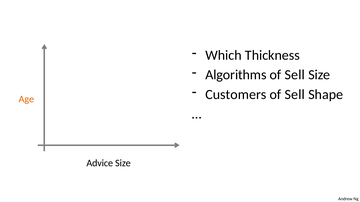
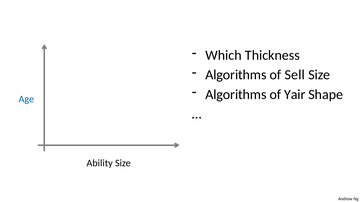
Customers at (236, 95): Customers -> Algorithms
Sell at (295, 95): Sell -> Yair
Age colour: orange -> blue
Advice: Advice -> Ability
